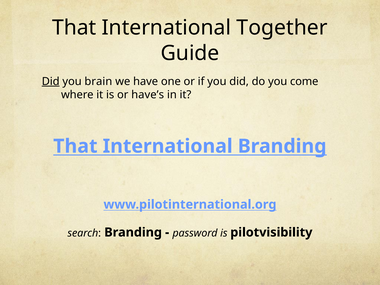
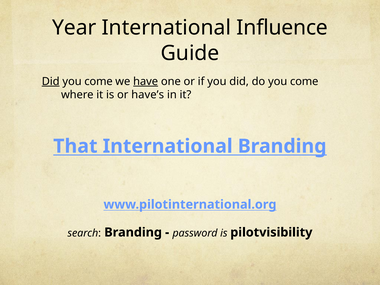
That at (74, 28): That -> Year
Together: Together -> Influence
brain at (98, 81): brain -> come
have underline: none -> present
